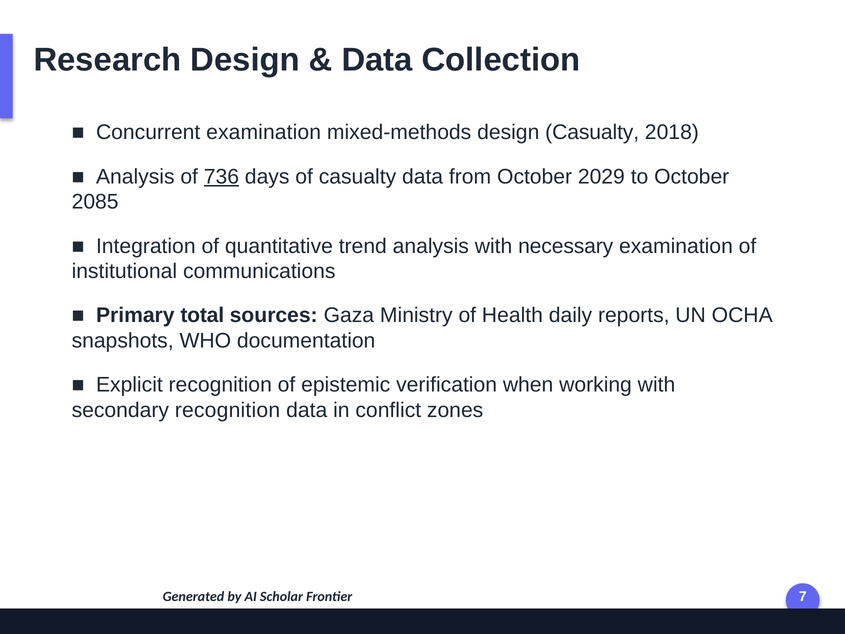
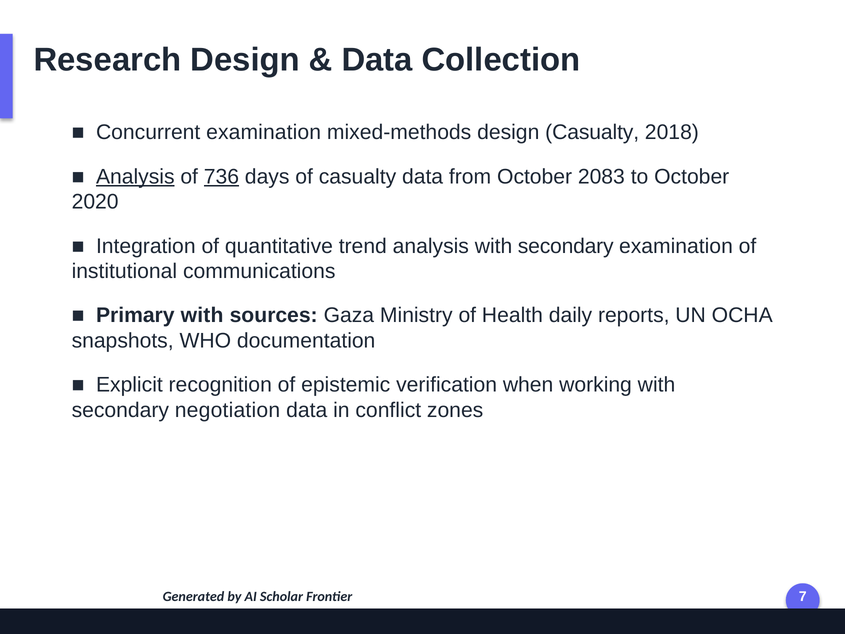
Analysis at (135, 176) underline: none -> present
2029: 2029 -> 2083
2085: 2085 -> 2020
analysis with necessary: necessary -> secondary
Primary total: total -> with
secondary recognition: recognition -> negotiation
